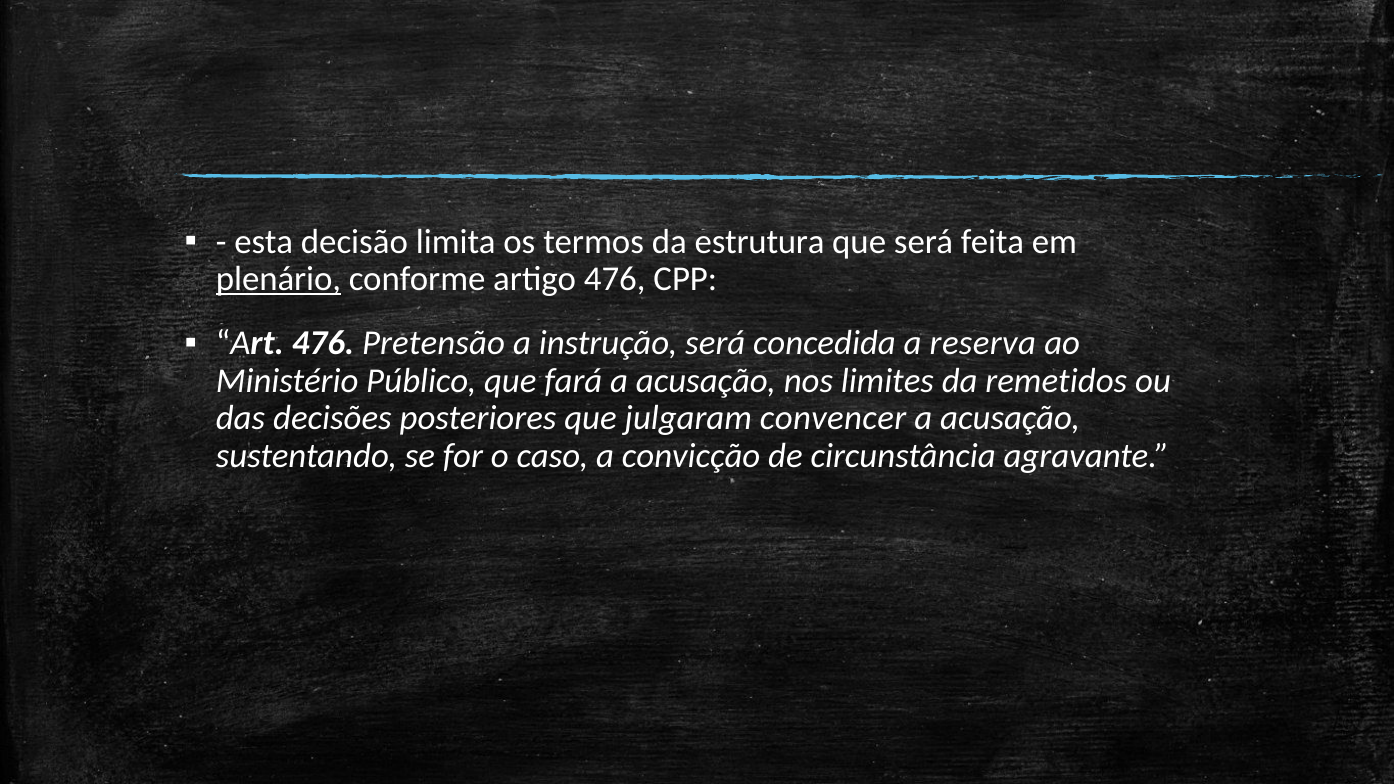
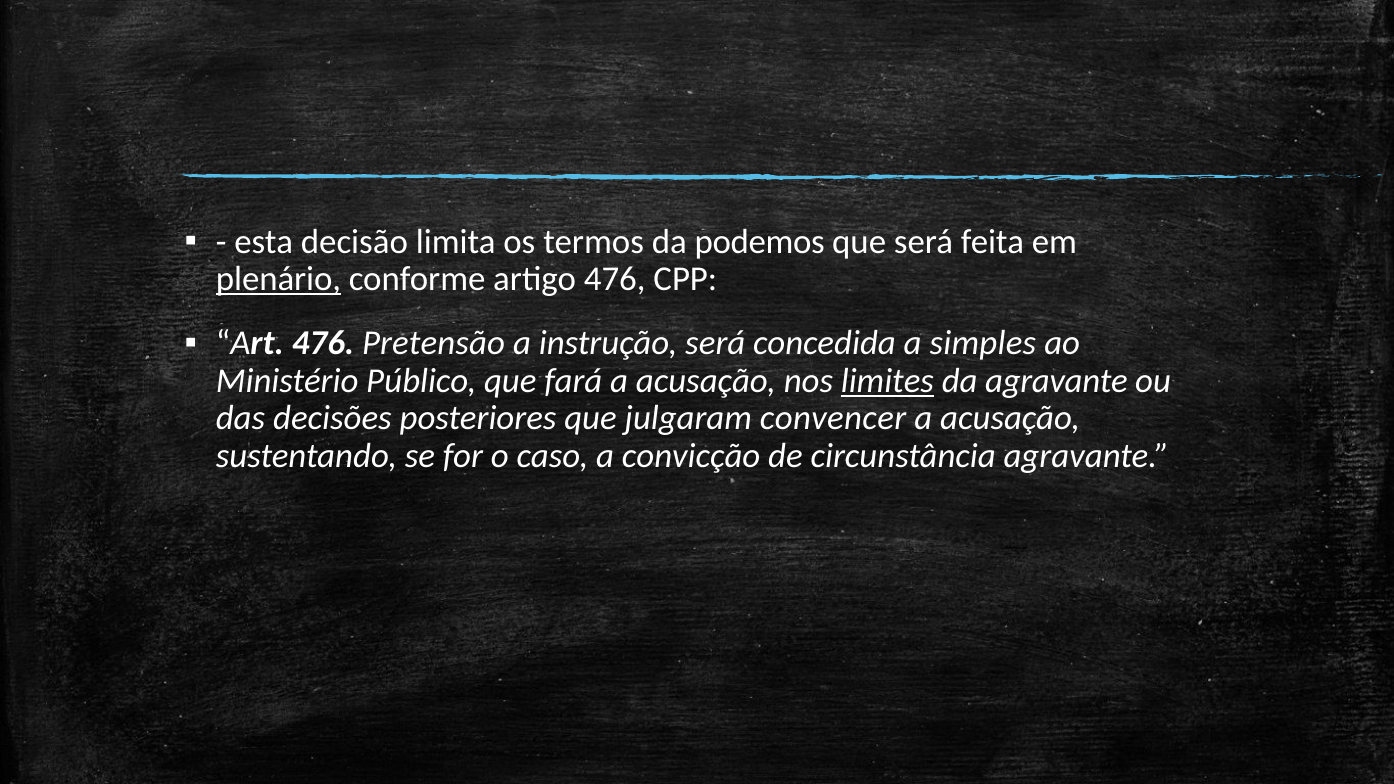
estrutura: estrutura -> podemos
reserva: reserva -> simples
limites underline: none -> present
da remetidos: remetidos -> agravante
